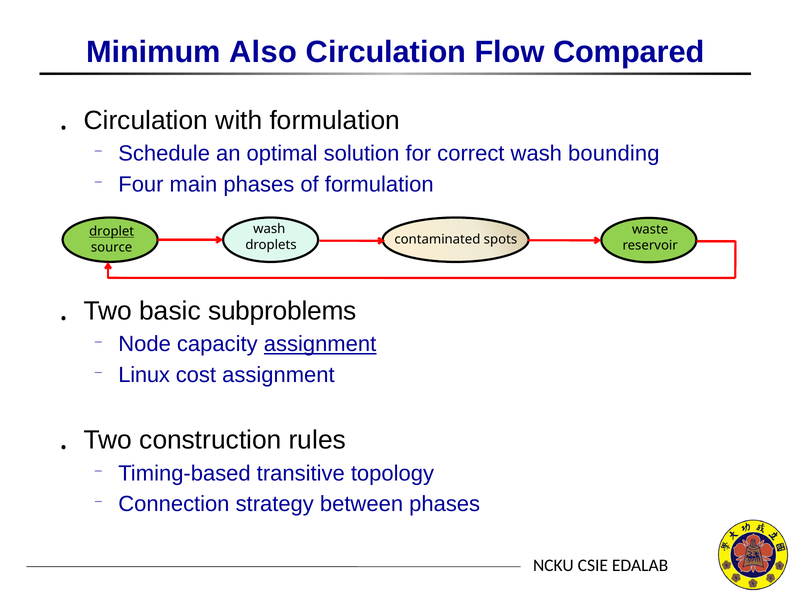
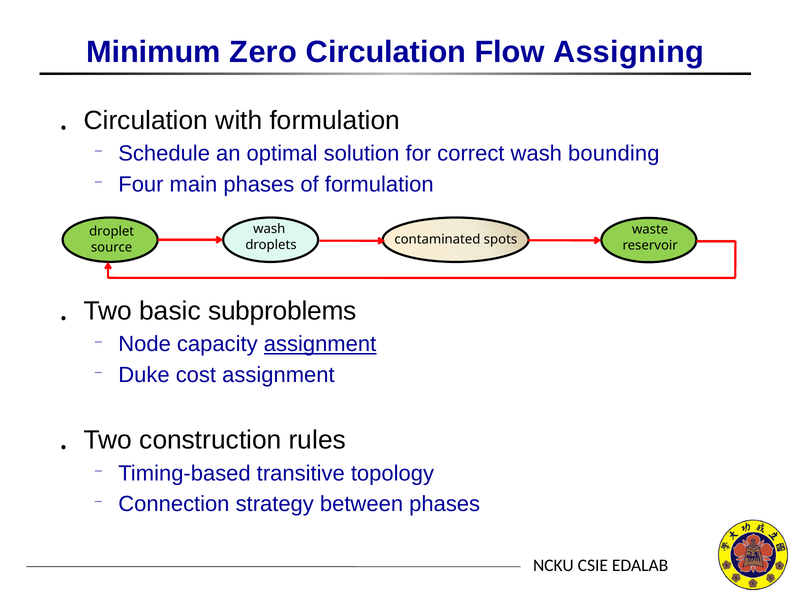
Also: Also -> Zero
Compared: Compared -> Assigning
droplet underline: present -> none
Linux: Linux -> Duke
